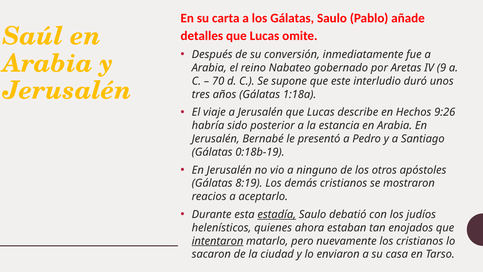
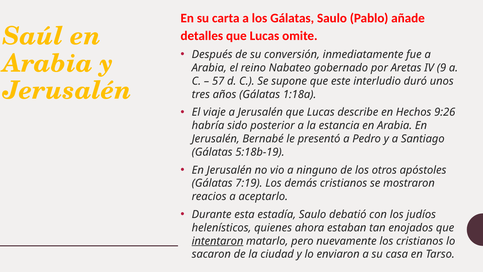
70: 70 -> 57
0:18b-19: 0:18b-19 -> 5:18b-19
8:19: 8:19 -> 7:19
estadía underline: present -> none
